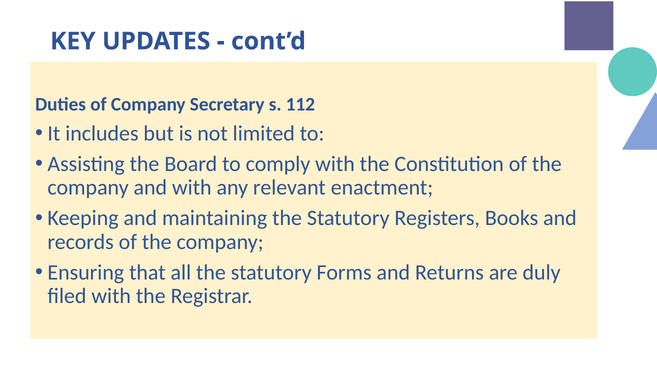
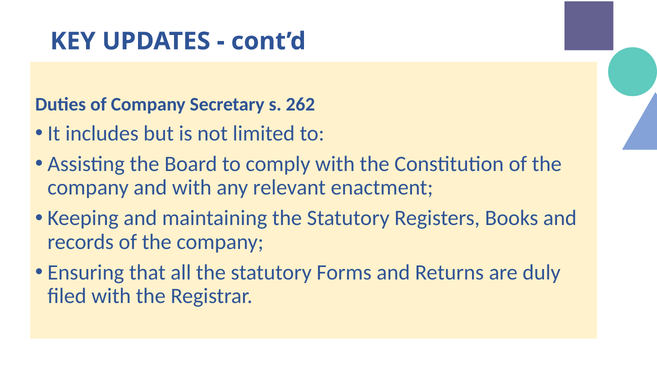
112: 112 -> 262
